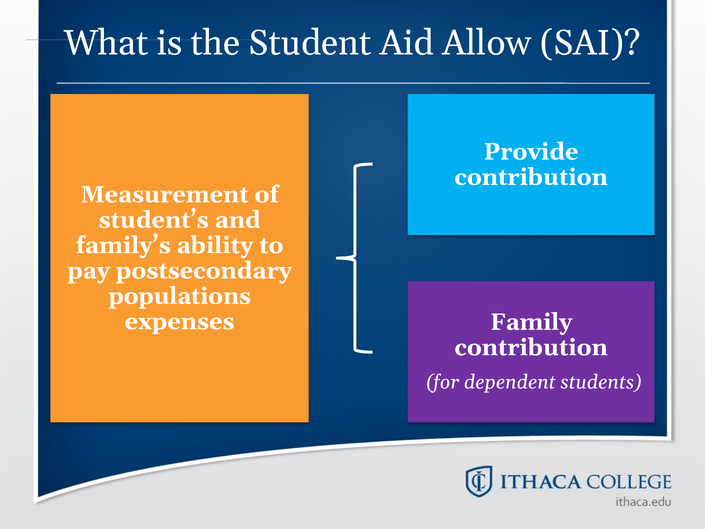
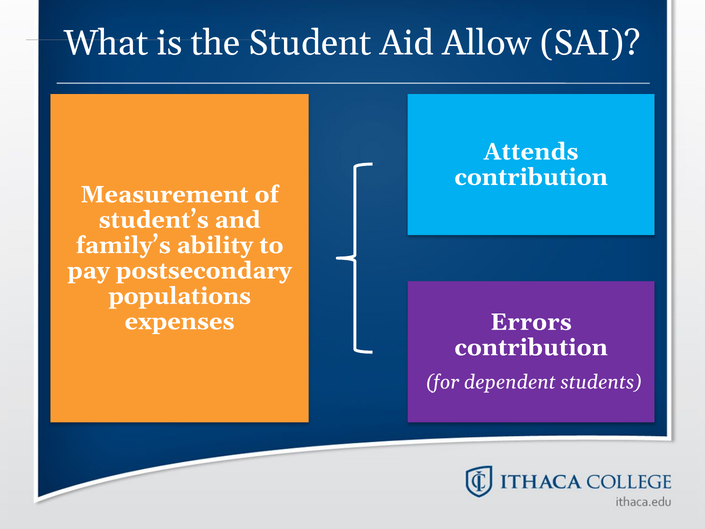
Provide: Provide -> Attends
Family: Family -> Errors
